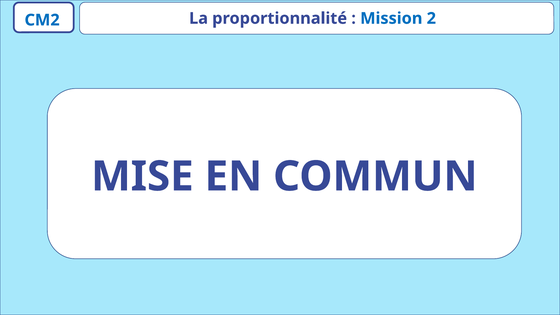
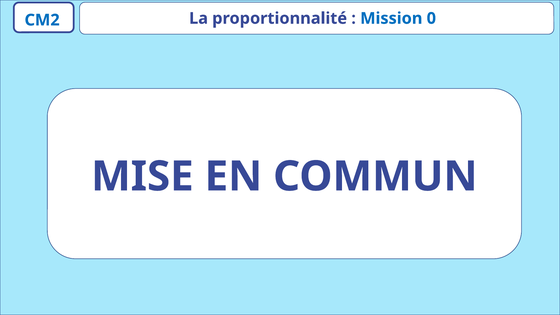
2: 2 -> 0
